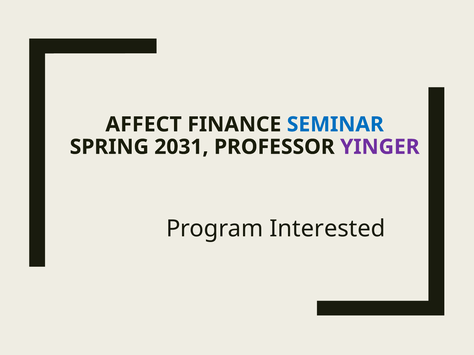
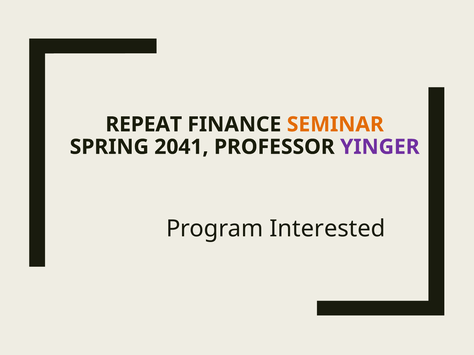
AFFECT: AFFECT -> REPEAT
SEMINAR colour: blue -> orange
2031: 2031 -> 2041
